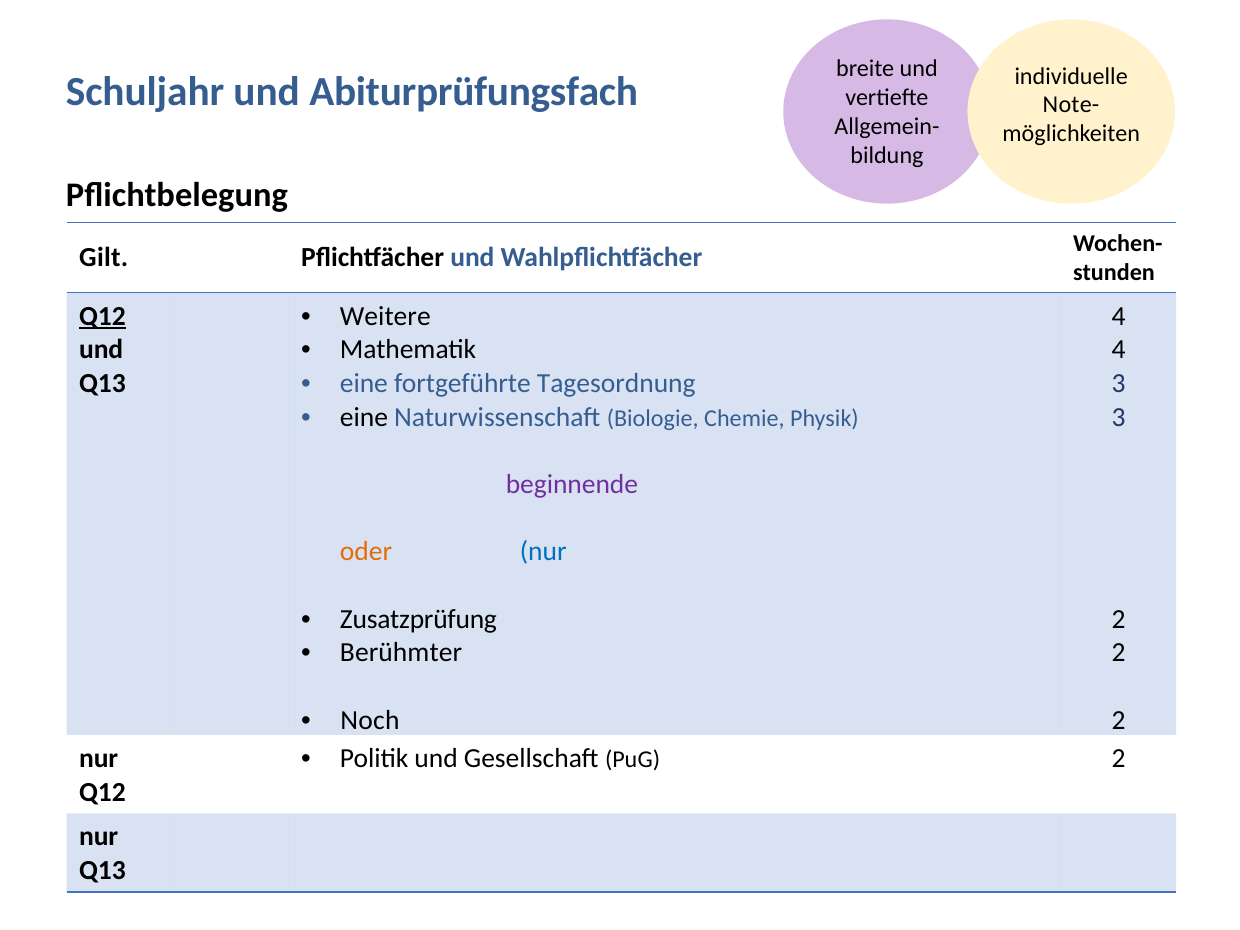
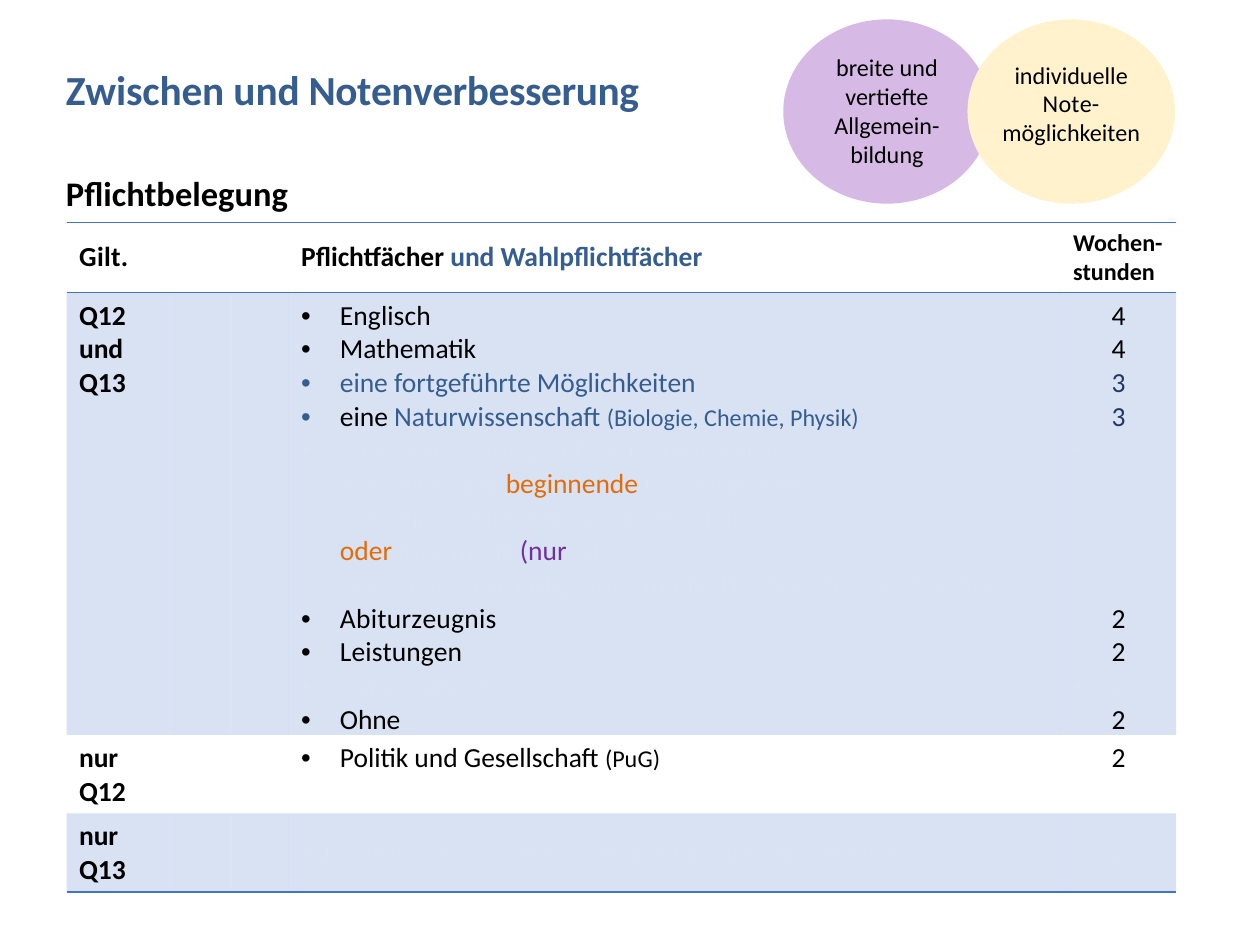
Schuljahr: Schuljahr -> Zwischen
Abiturprüfungsfach: Abiturprüfungsfach -> Notenverbesserung
Weitere at (385, 316): Weitere -> Englisch
Q12 at (102, 316) underline: present -> none
fortgeführte Tagesordnung: Tagesordnung -> Möglichkeiten
beginnende colour: purple -> orange
nur at (543, 552) colour: blue -> purple
Zusatzprüfung: Zusatzprüfung -> Abiturzeugnis
Berühmter: Berühmter -> Leistungen
Noch: Noch -> Ohne
